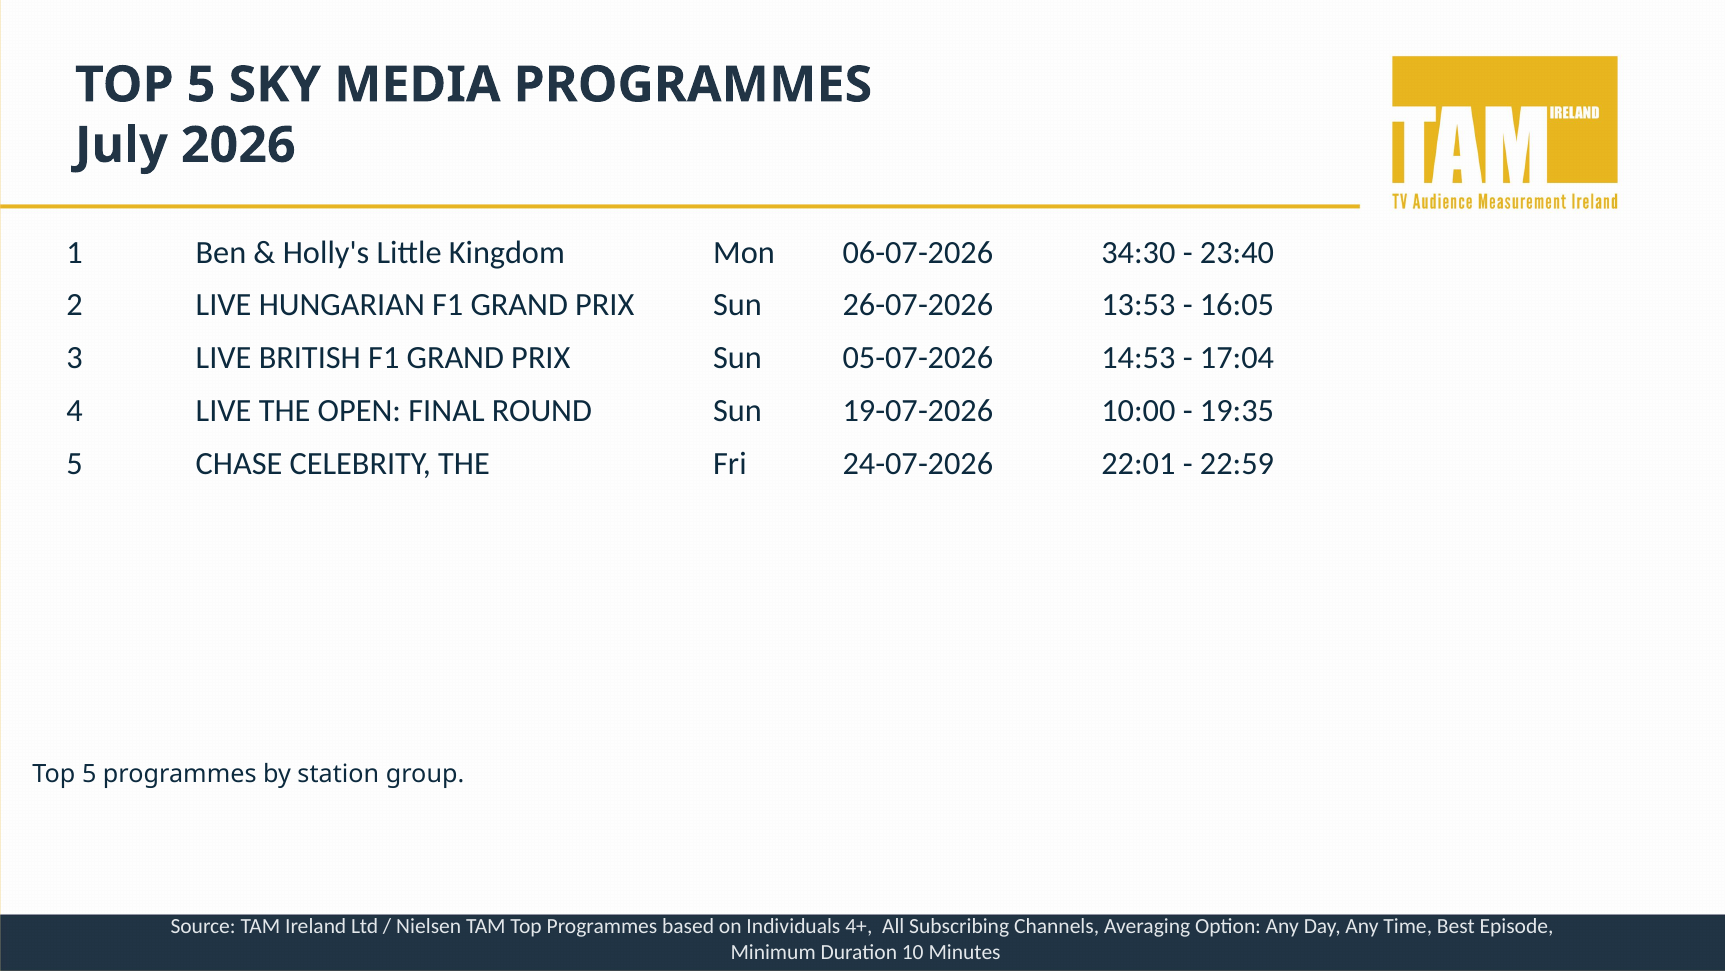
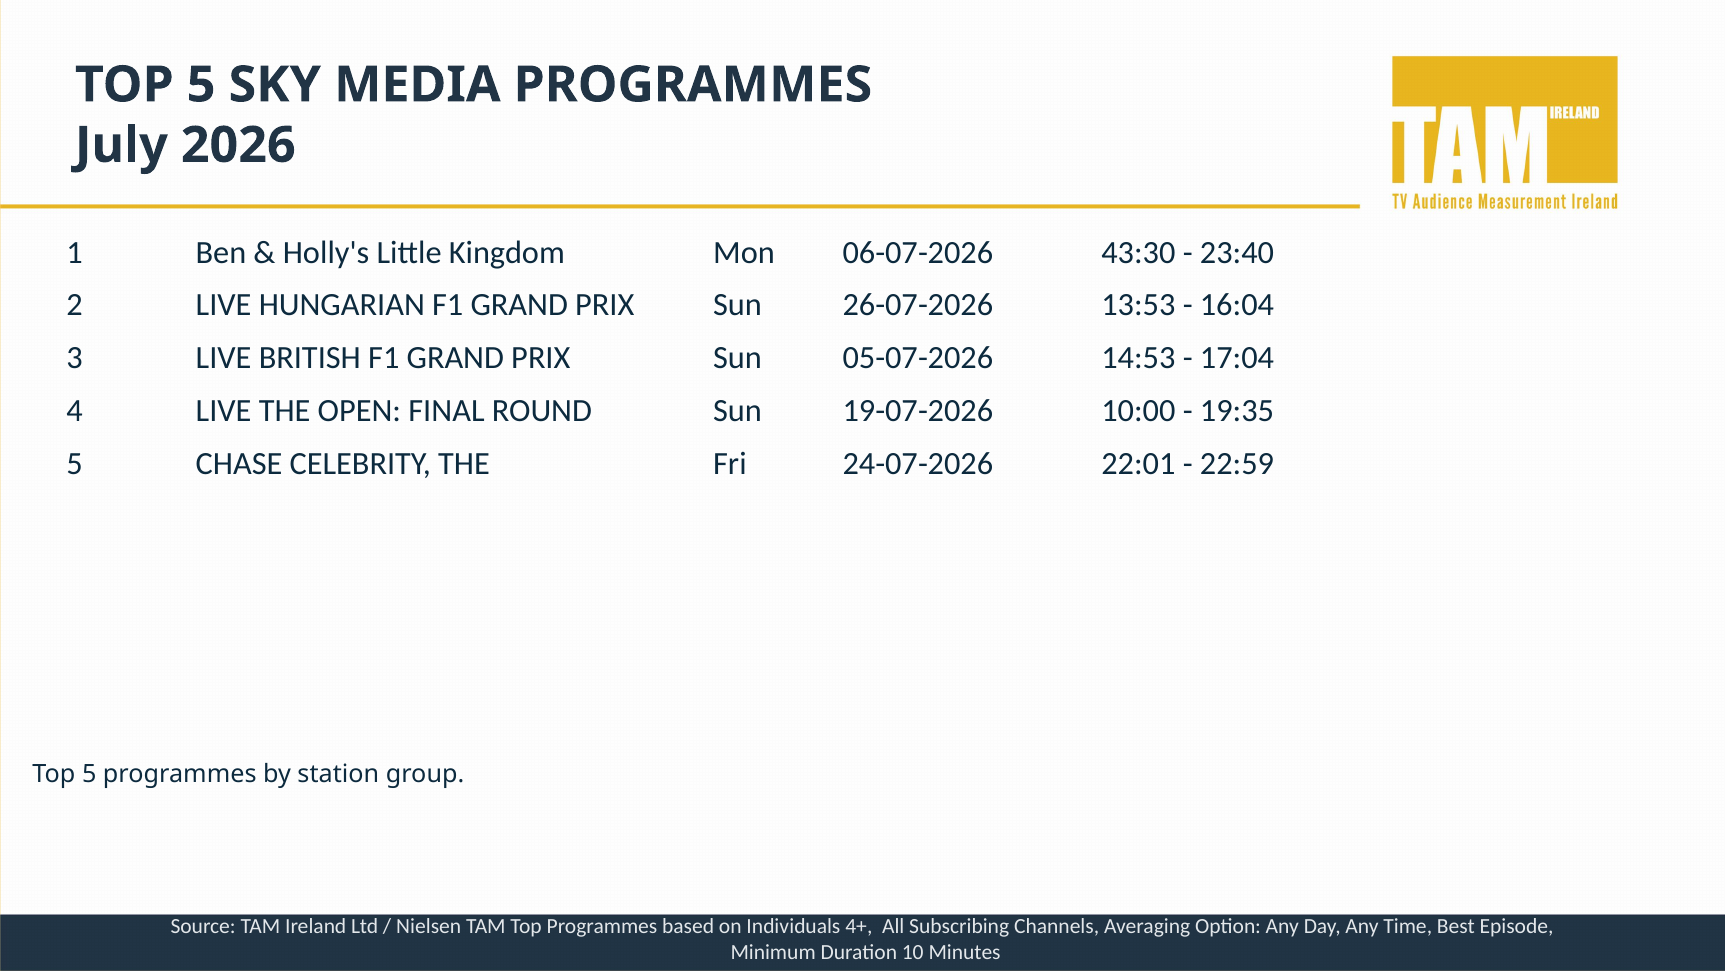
34:30: 34:30 -> 43:30
16:05: 16:05 -> 16:04
